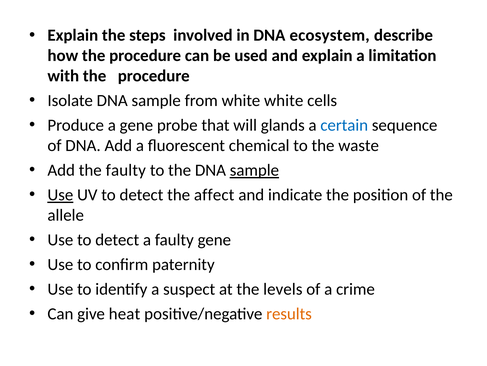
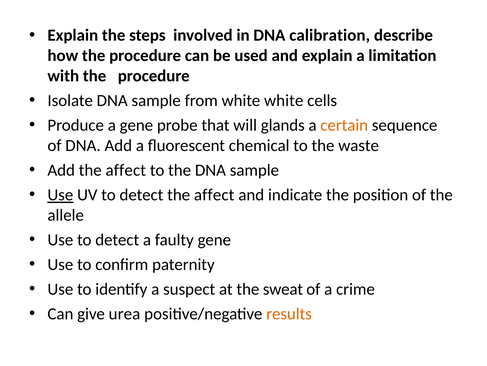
ecosystem: ecosystem -> calibration
certain colour: blue -> orange
Add the faulty: faulty -> affect
sample at (254, 170) underline: present -> none
levels: levels -> sweat
heat: heat -> urea
